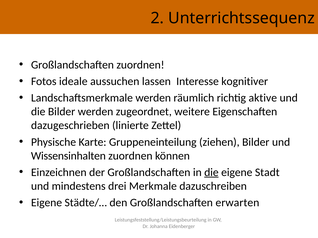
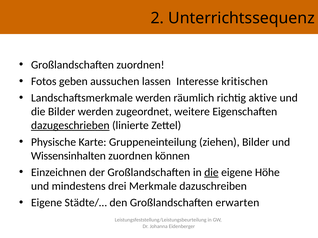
ideale: ideale -> geben
kognitiver: kognitiver -> kritischen
dazugeschrieben underline: none -> present
Stadt: Stadt -> Höhe
